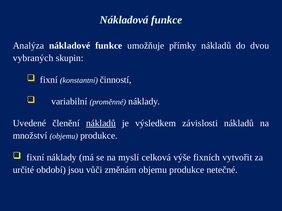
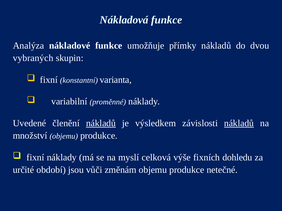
činností: činností -> varianta
nákladů at (239, 124) underline: none -> present
vytvořit: vytvořit -> dohledu
